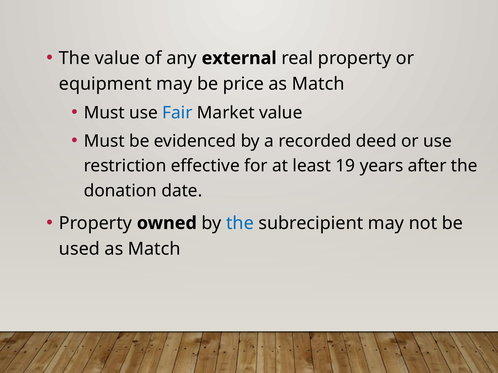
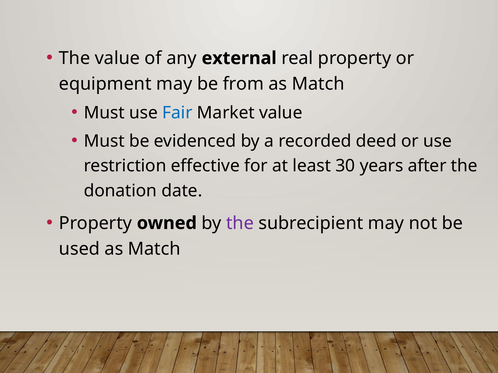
price: price -> from
19: 19 -> 30
the at (240, 223) colour: blue -> purple
